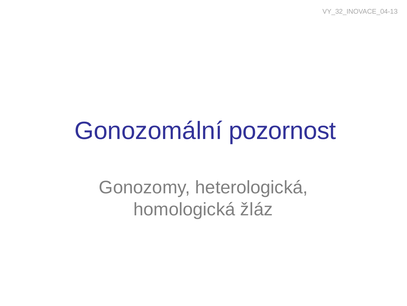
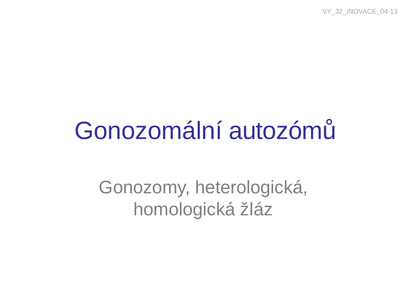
pozornost: pozornost -> autozómů
